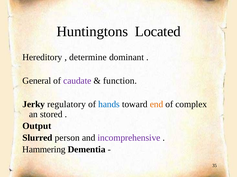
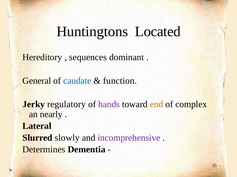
determine: determine -> sequences
caudate colour: purple -> blue
hands colour: blue -> purple
stored: stored -> nearly
Output: Output -> Lateral
person: person -> slowly
Hammering: Hammering -> Determines
